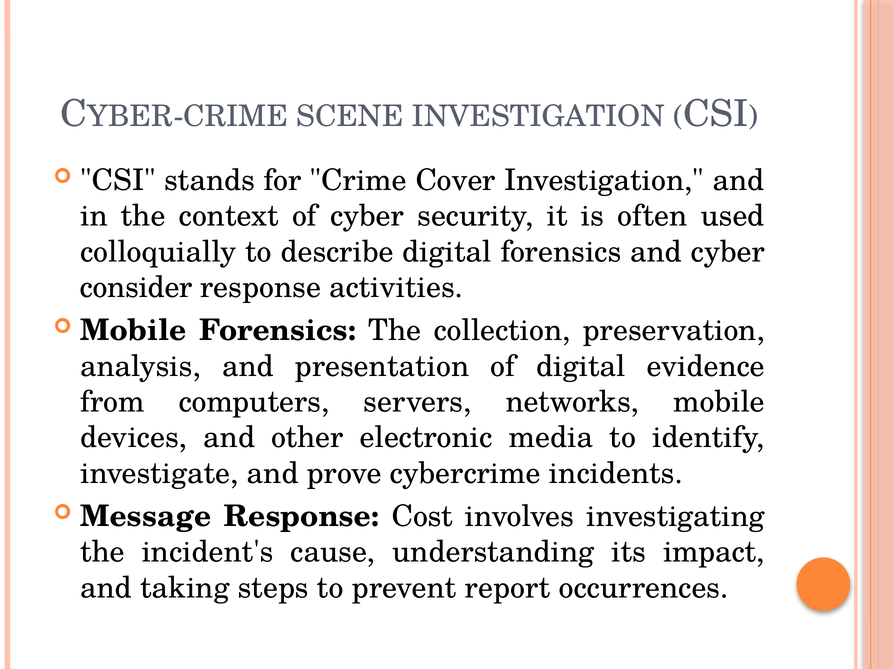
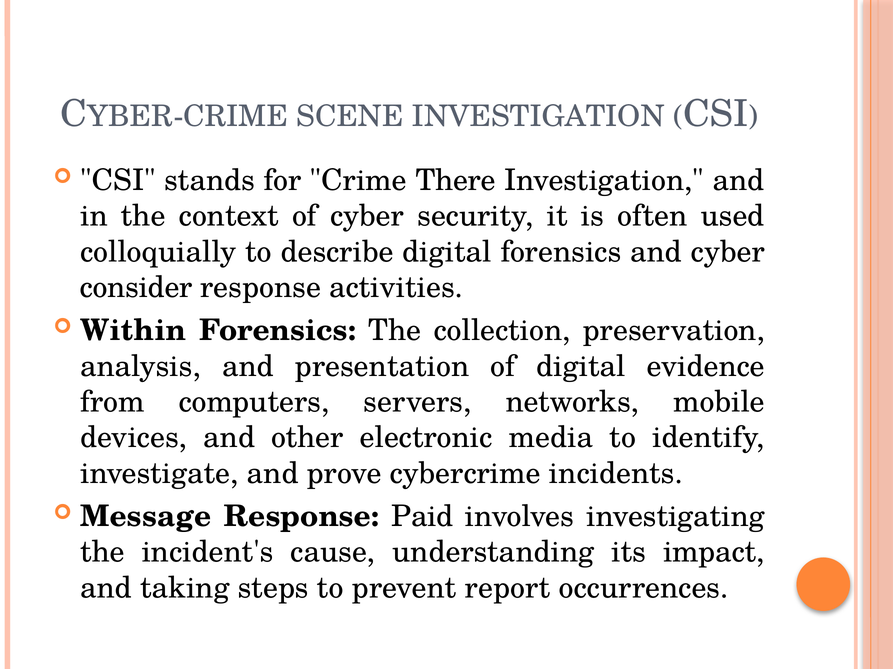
Cover: Cover -> There
Mobile at (133, 331): Mobile -> Within
Cost: Cost -> Paid
